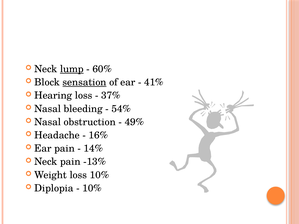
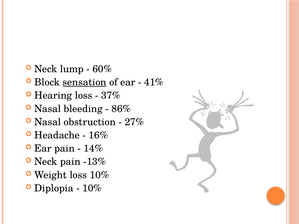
lump underline: present -> none
54%: 54% -> 86%
49%: 49% -> 27%
